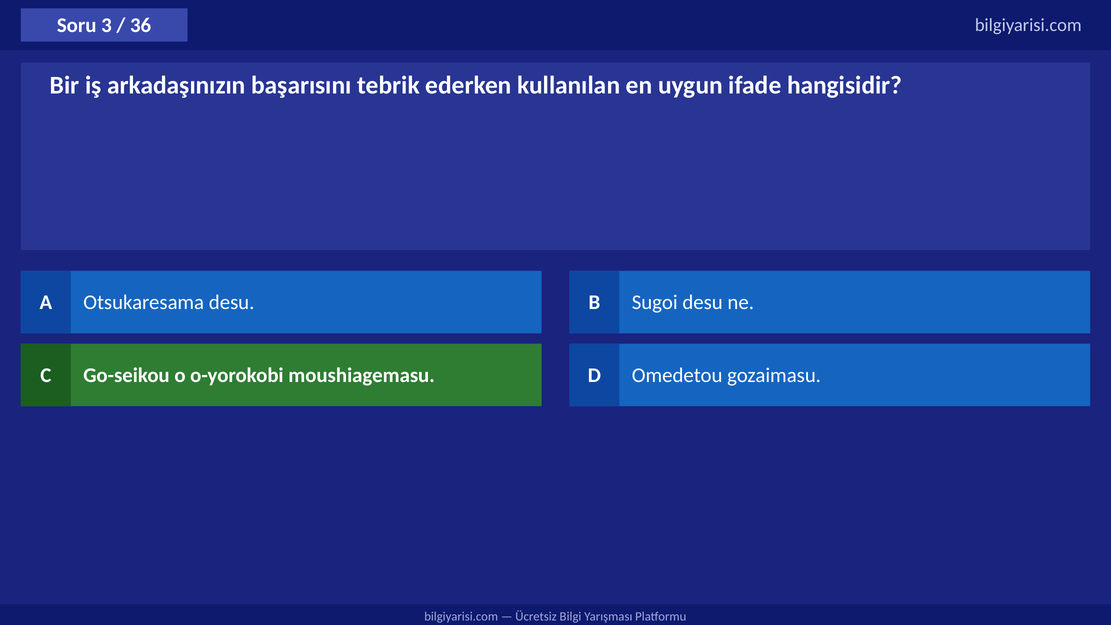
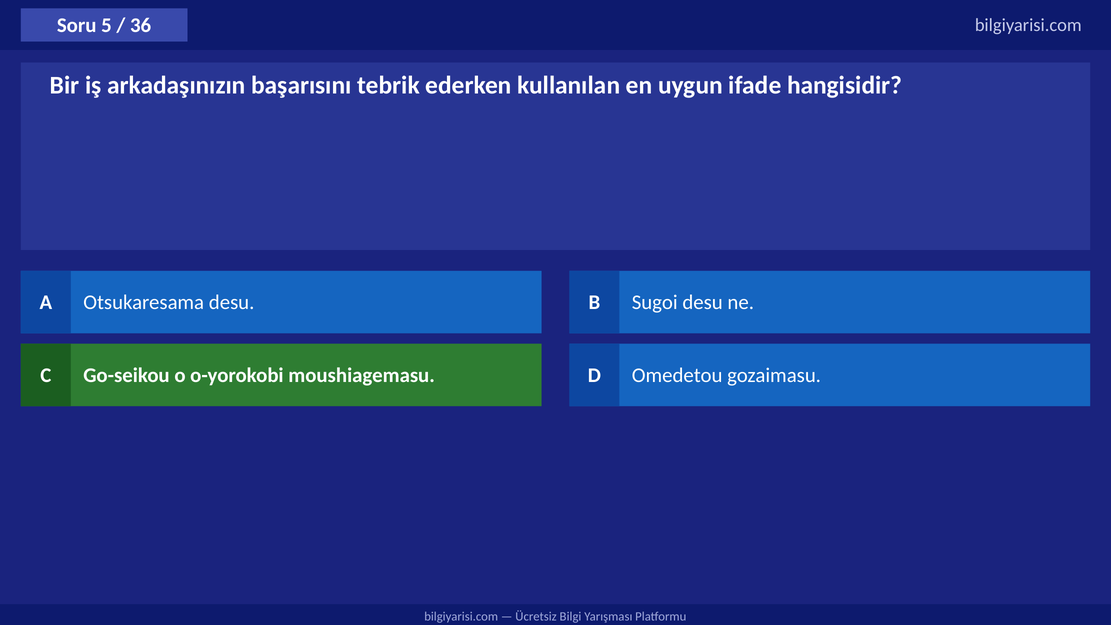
3: 3 -> 5
